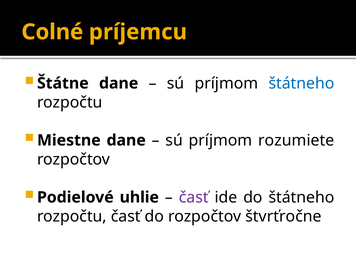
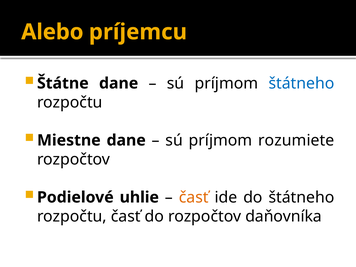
Colné: Colné -> Alebo
časť at (194, 197) colour: purple -> orange
štvrťročne: štvrťročne -> daňovníka
